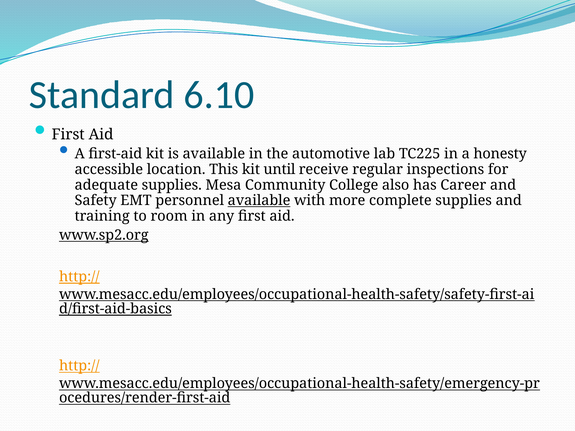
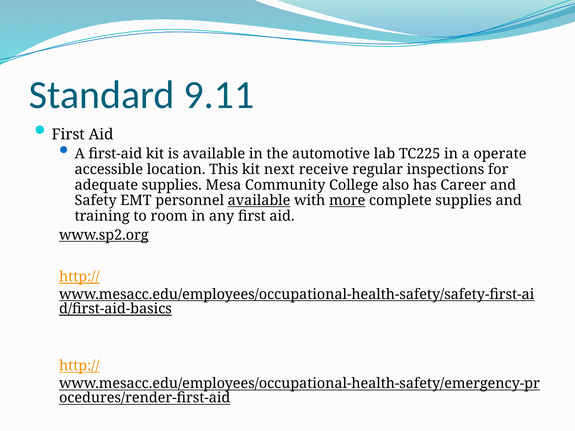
6.10: 6.10 -> 9.11
honesty: honesty -> operate
until: until -> next
more underline: none -> present
